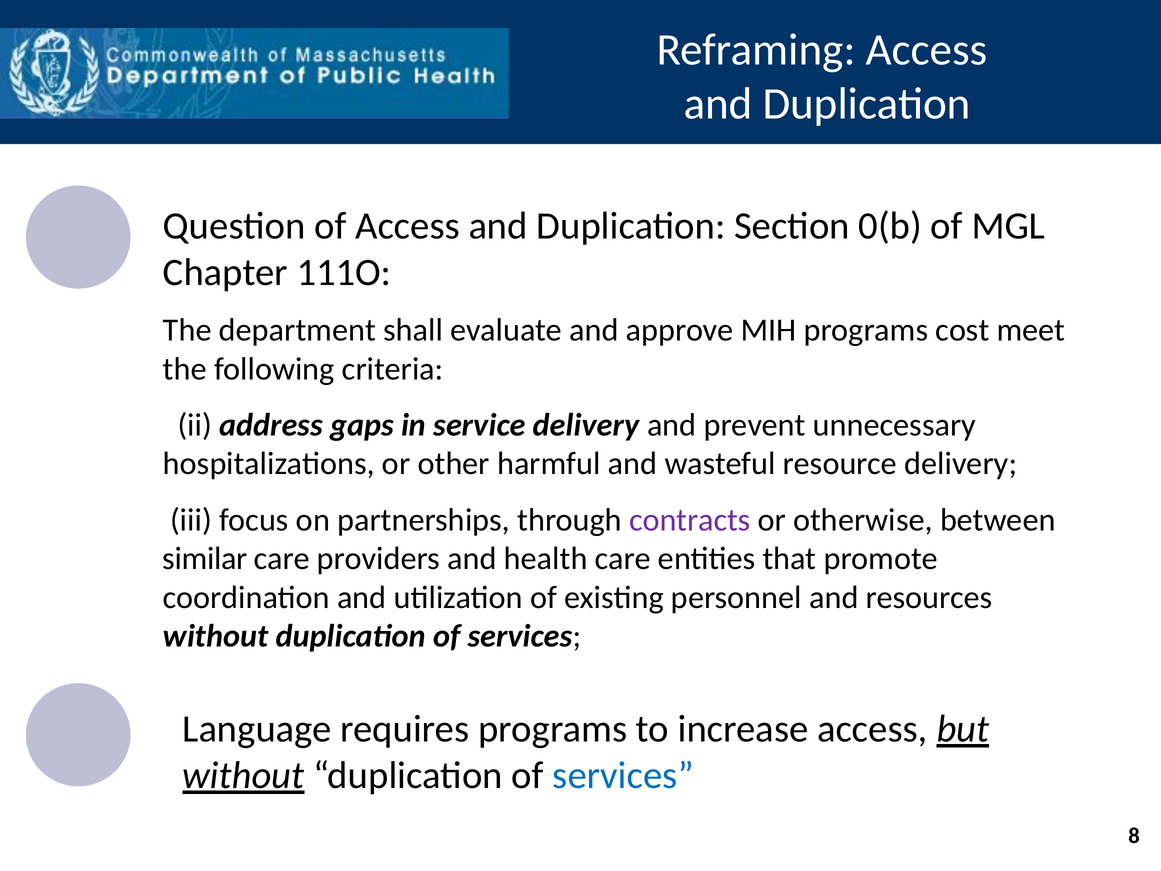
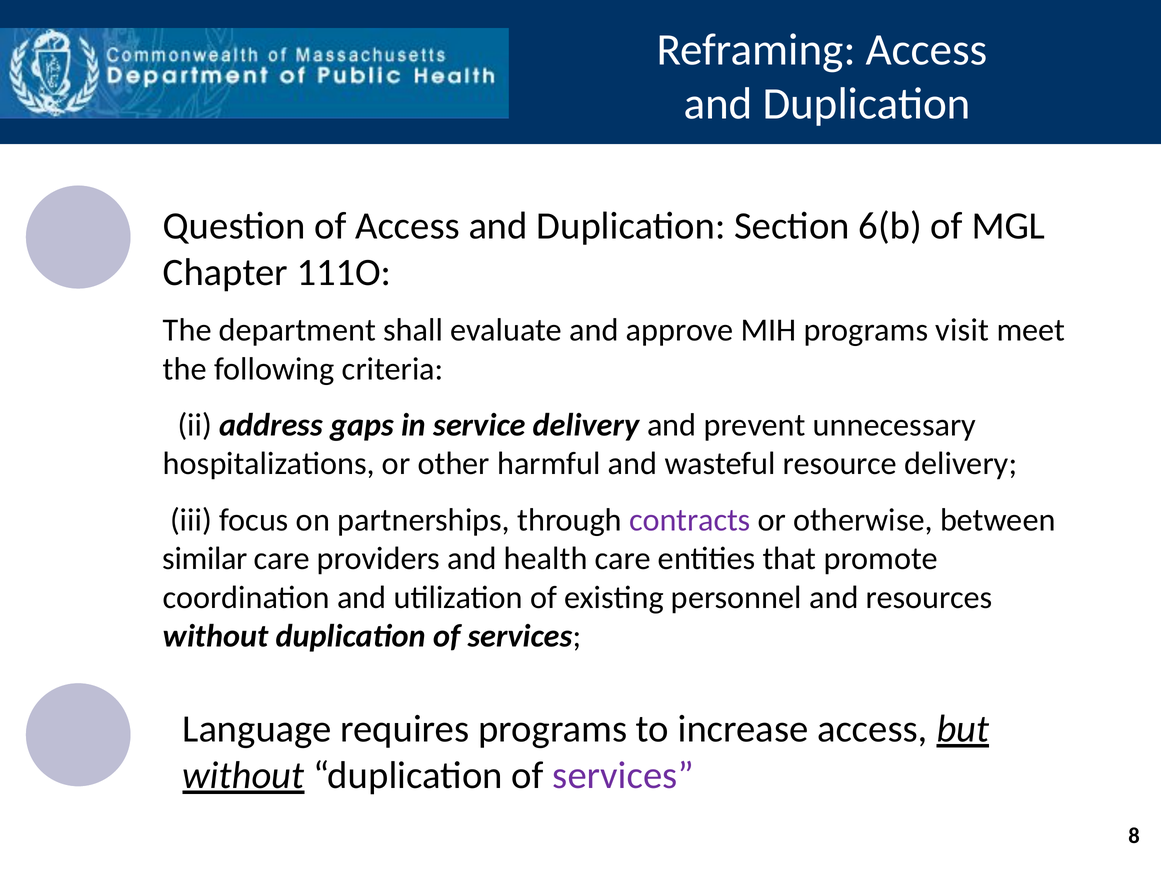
0(b: 0(b -> 6(b
cost: cost -> visit
services at (623, 775) colour: blue -> purple
